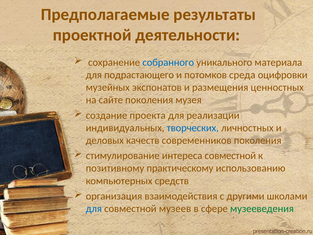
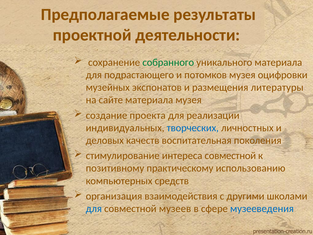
собранного colour: blue -> green
потомков среда: среда -> музея
ценностных: ценностных -> литературы
сайте поколения: поколения -> материала
современников: современников -> воспитательная
музееведения colour: green -> blue
